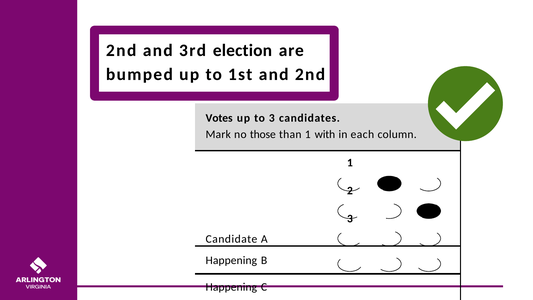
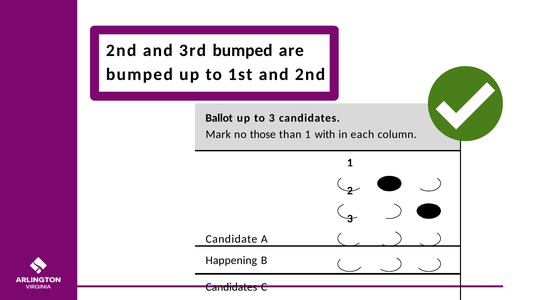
3rd election: election -> bumped
Votes: Votes -> Ballot
Happening at (231, 287): Happening -> Candidates
